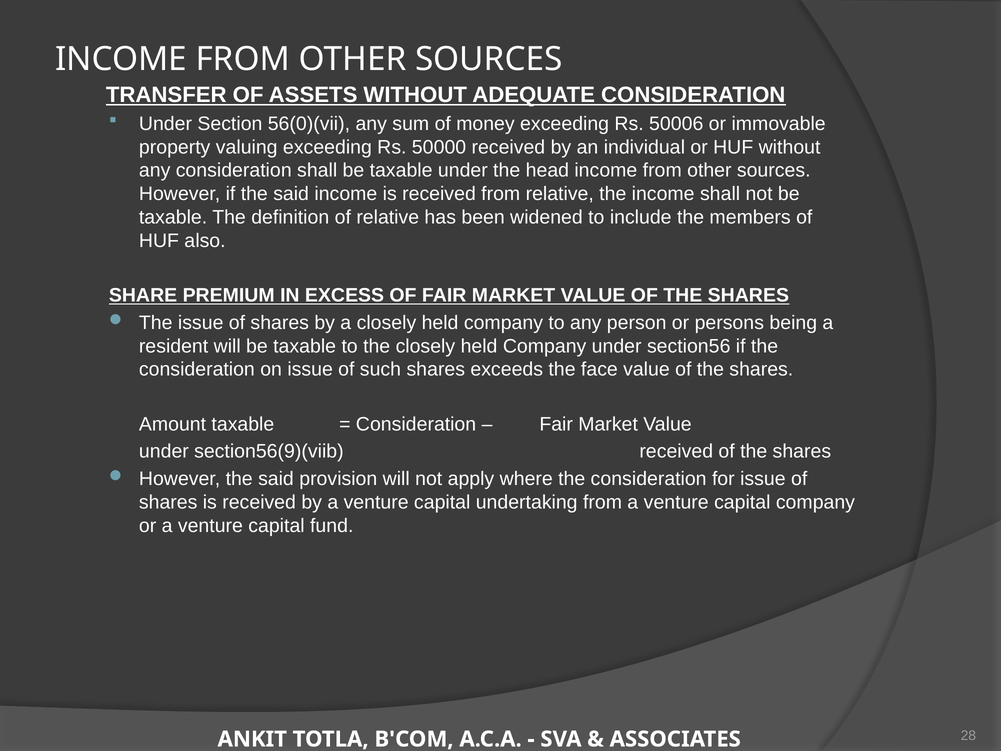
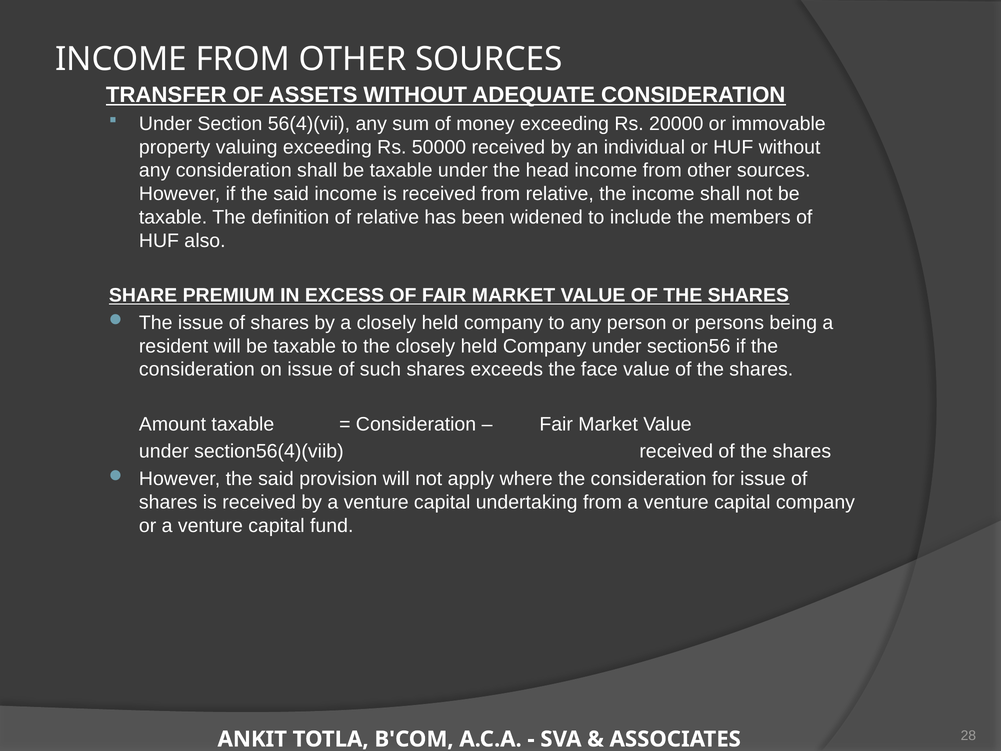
56(0)(vii: 56(0)(vii -> 56(4)(vii
50006: 50006 -> 20000
section56(9)(viib: section56(9)(viib -> section56(4)(viib
